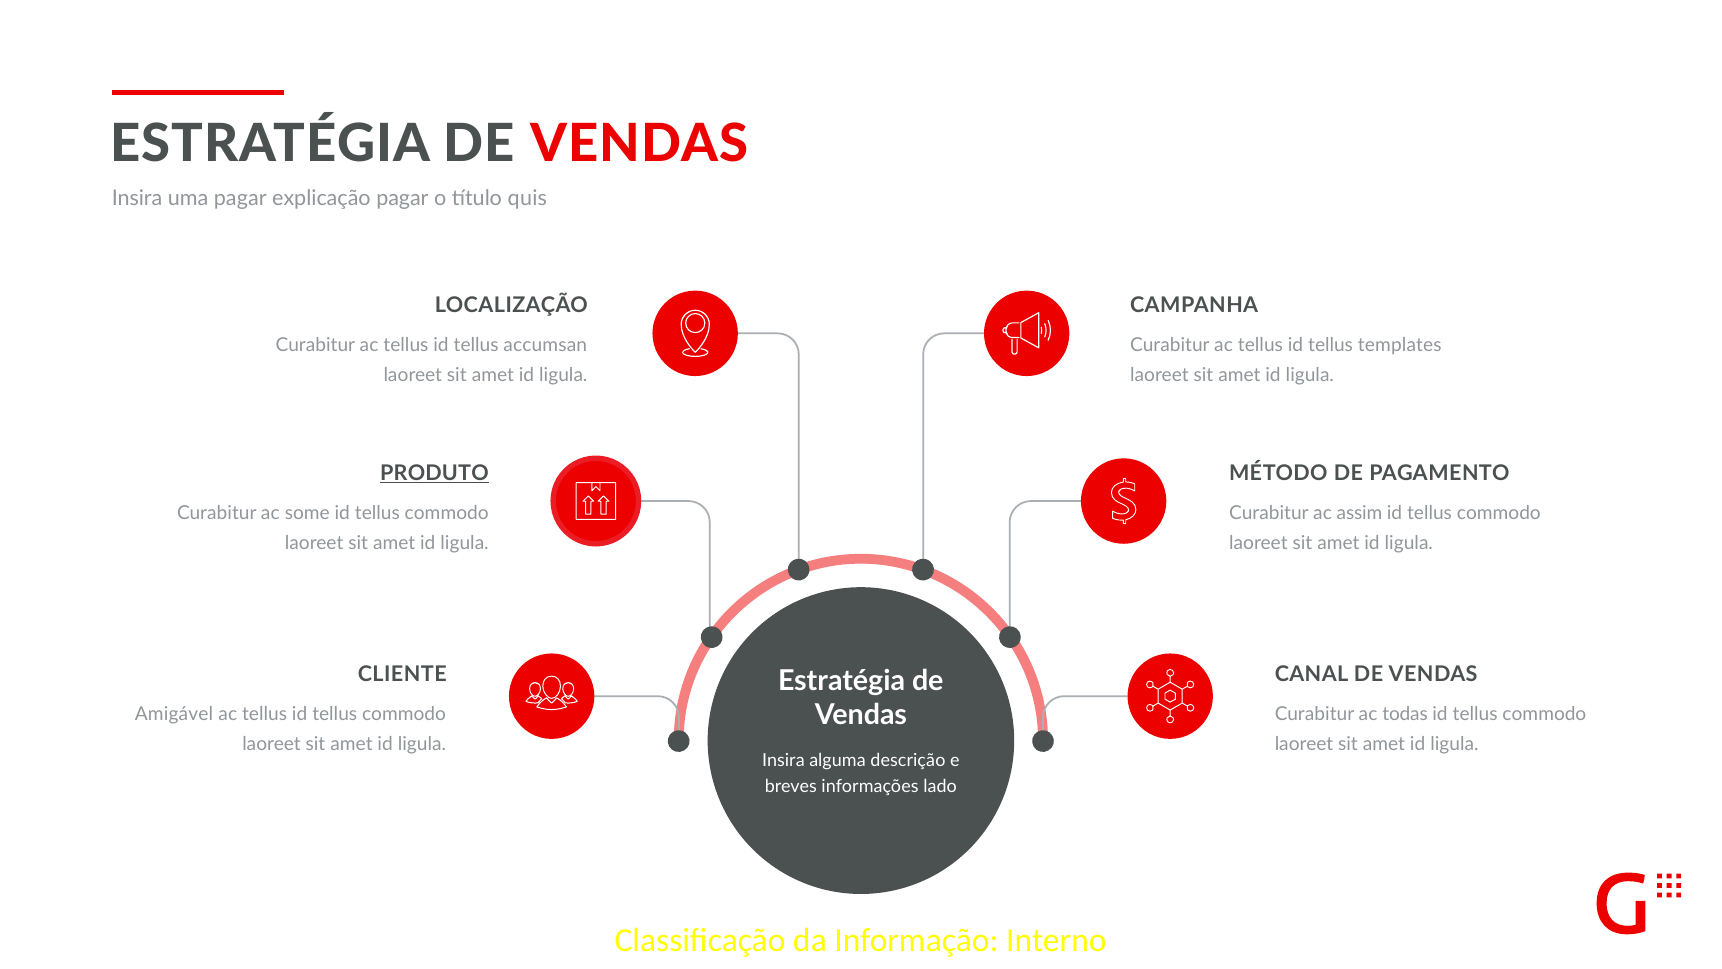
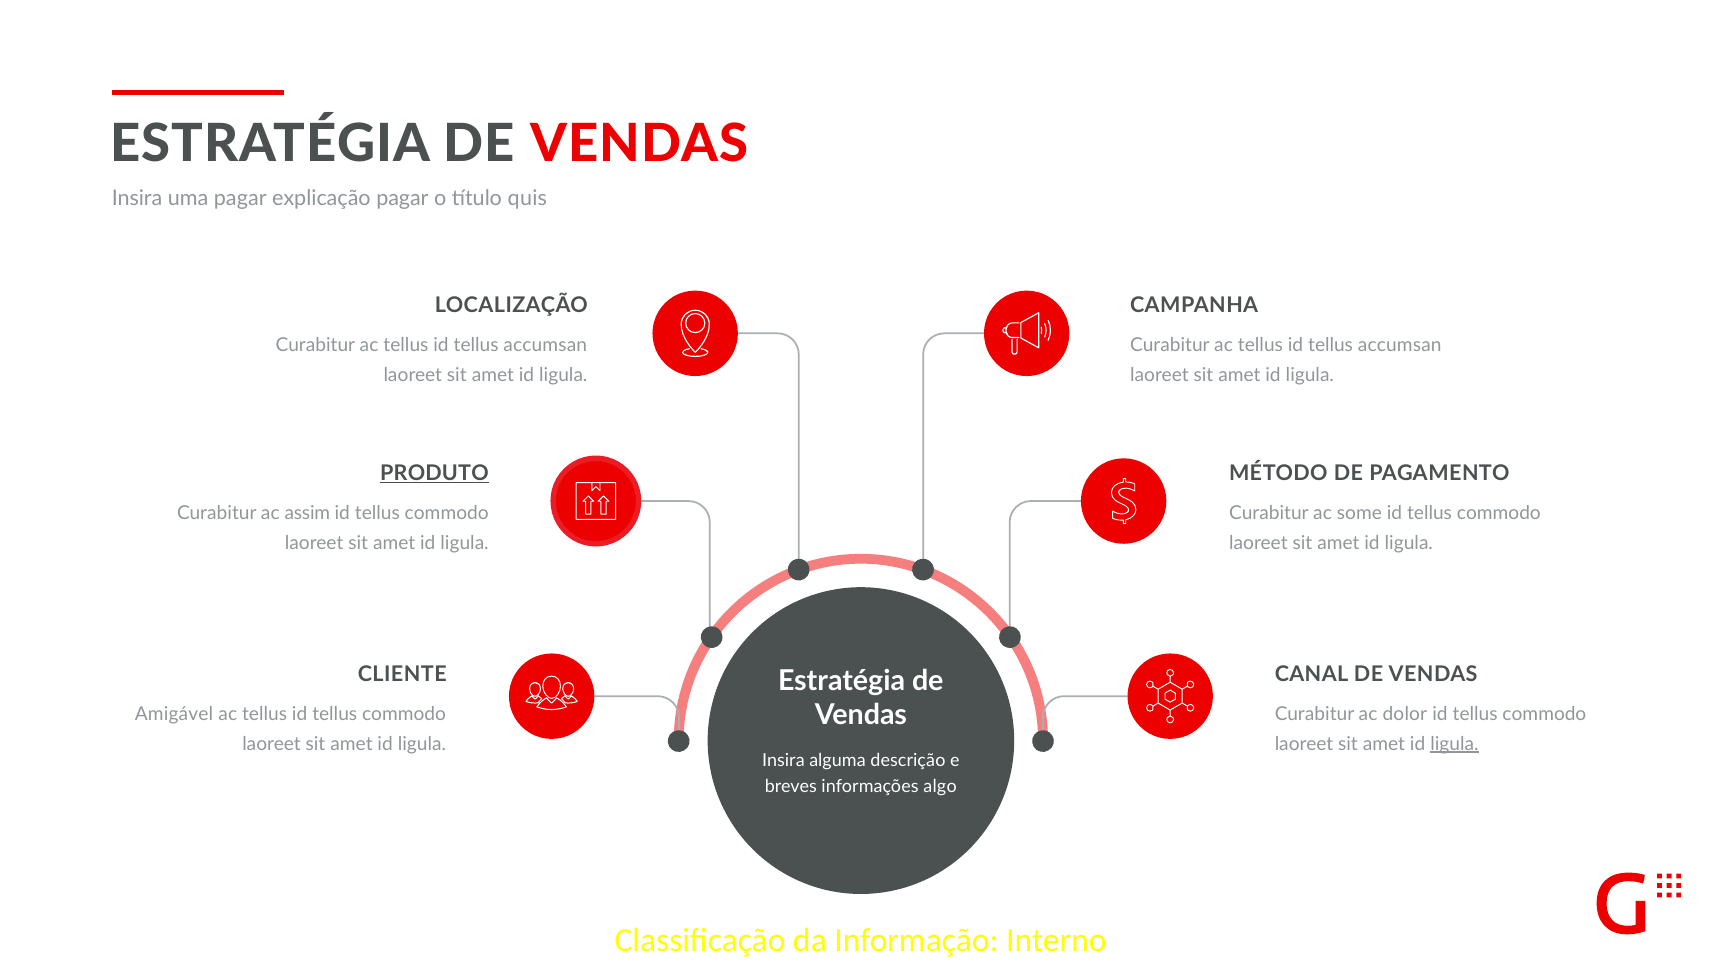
templates at (1400, 345): templates -> accumsan
some: some -> assim
assim: assim -> some
todas: todas -> dolor
ligula at (1454, 744) underline: none -> present
lado: lado -> algo
